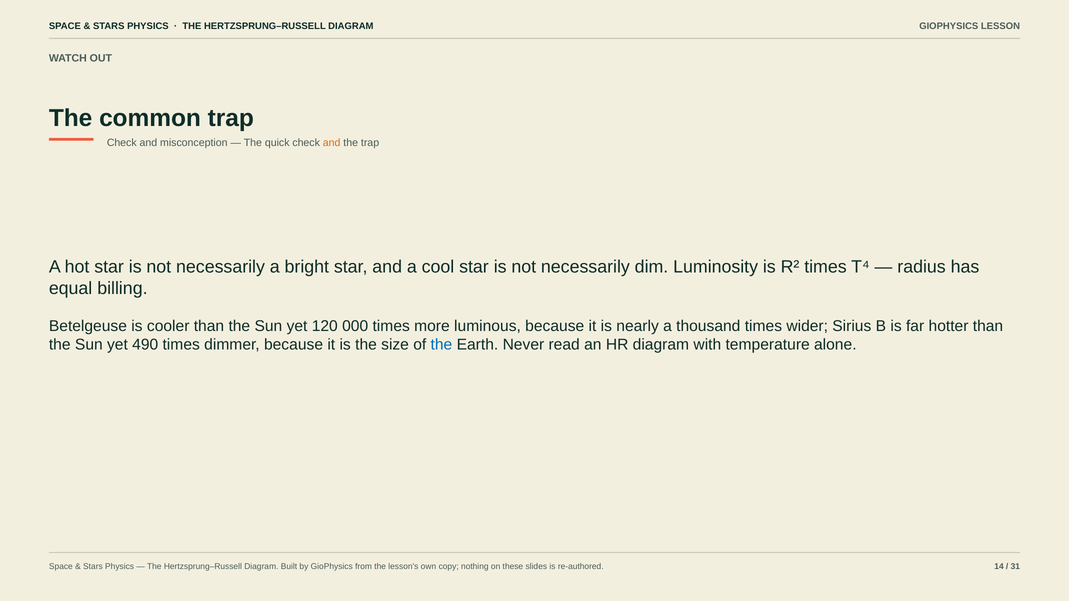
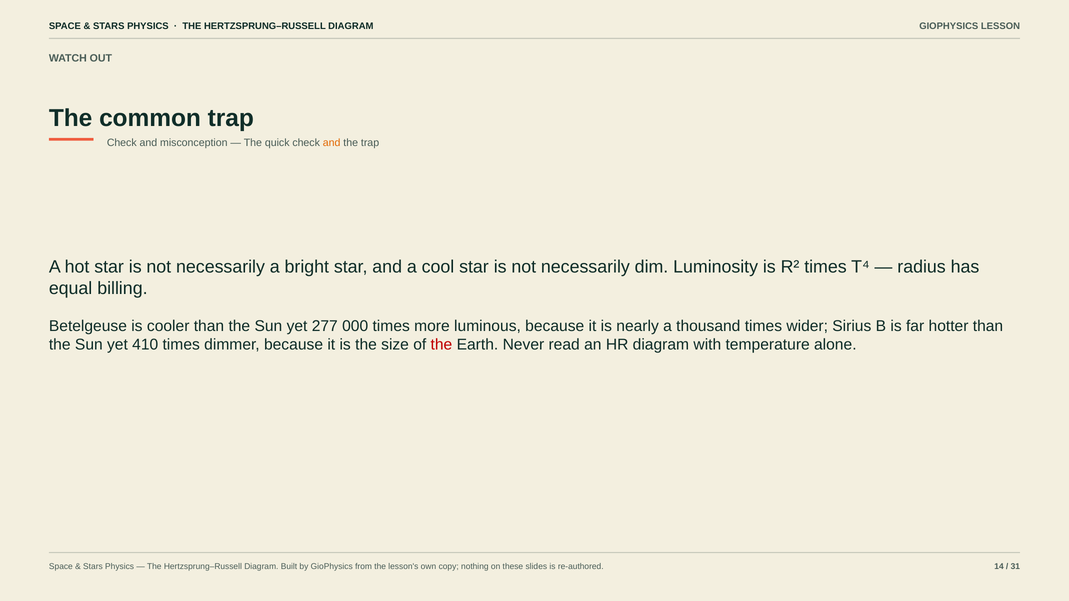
120: 120 -> 277
490: 490 -> 410
the at (441, 345) colour: blue -> red
